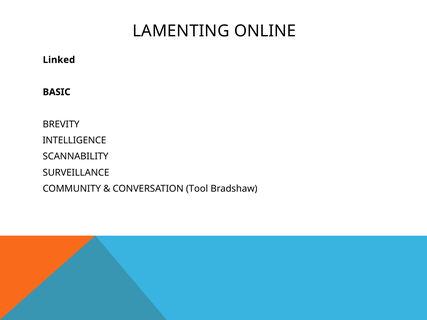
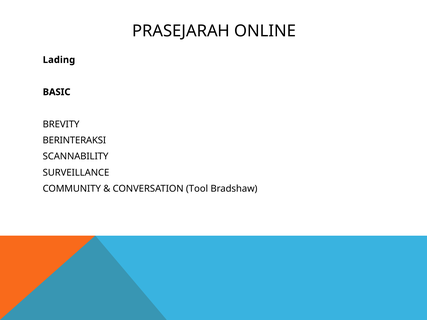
LAMENTING: LAMENTING -> PRASEJARAH
Linked: Linked -> Lading
INTELLIGENCE: INTELLIGENCE -> BERINTERAKSI
